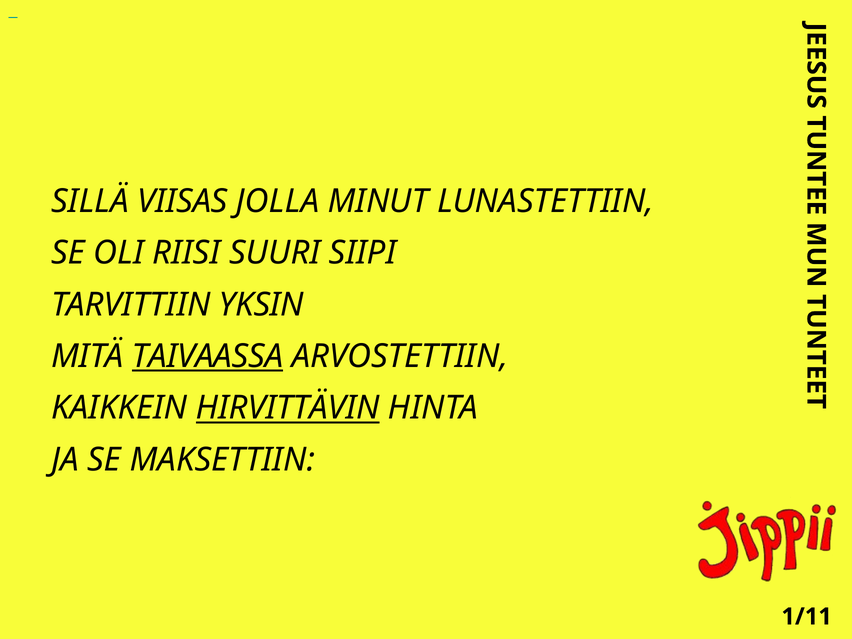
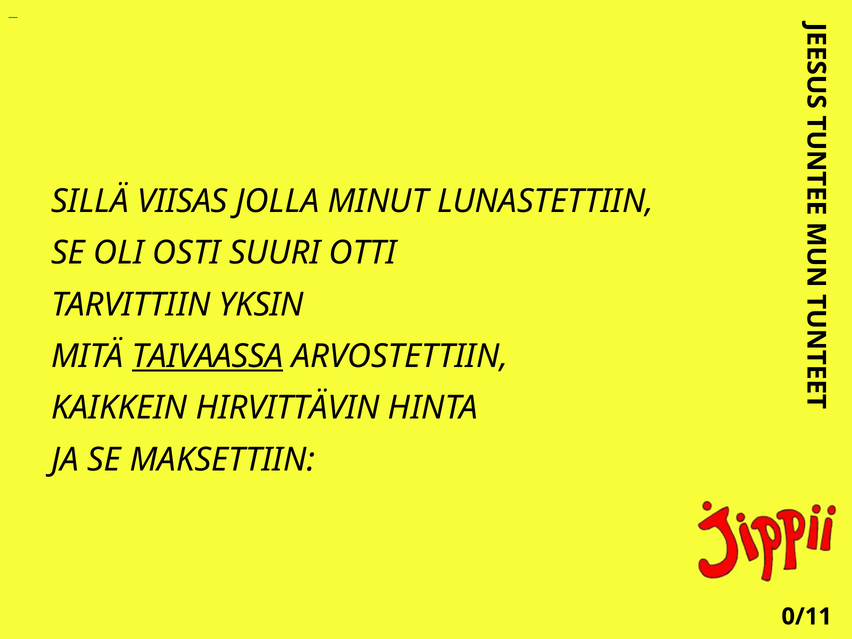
RIISI: RIISI -> OSTI
SIIPI: SIIPI -> OTTI
HIRVITTÄVIN underline: present -> none
1/11: 1/11 -> 0/11
